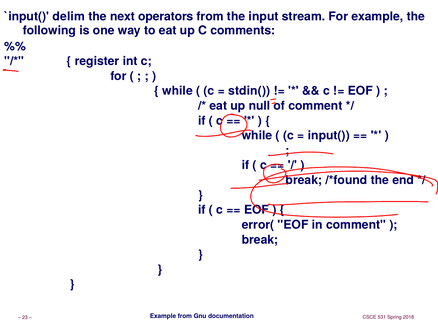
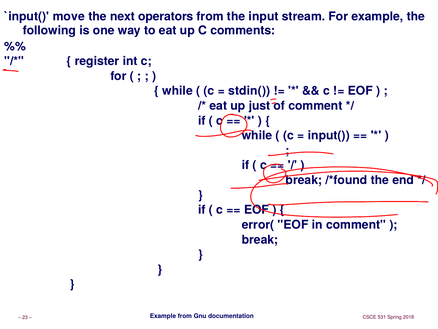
delim: delim -> move
null: null -> just
